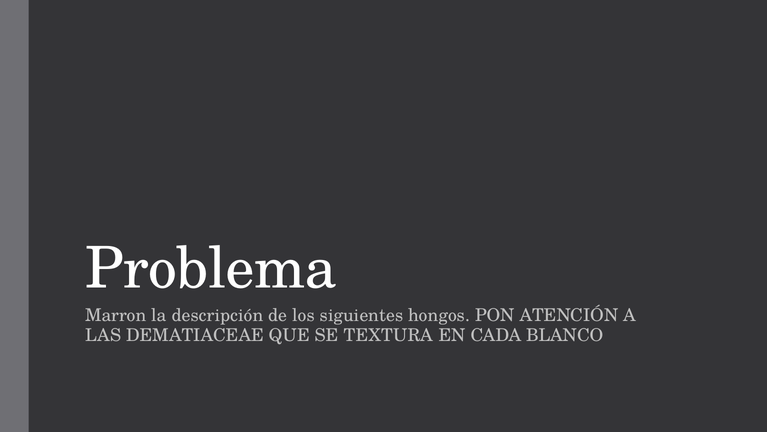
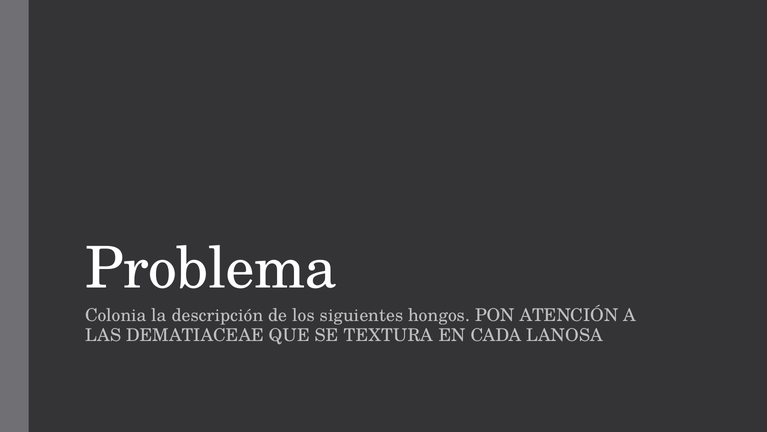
Marron: Marron -> Colonia
BLANCO: BLANCO -> LANOSA
